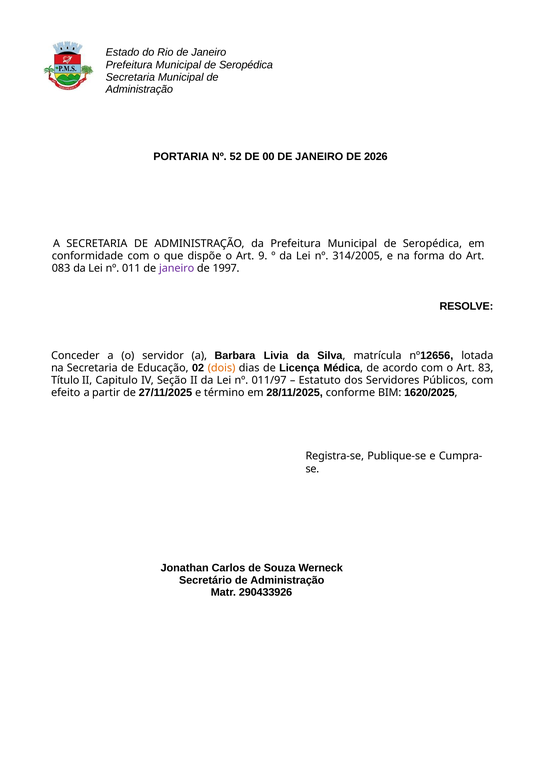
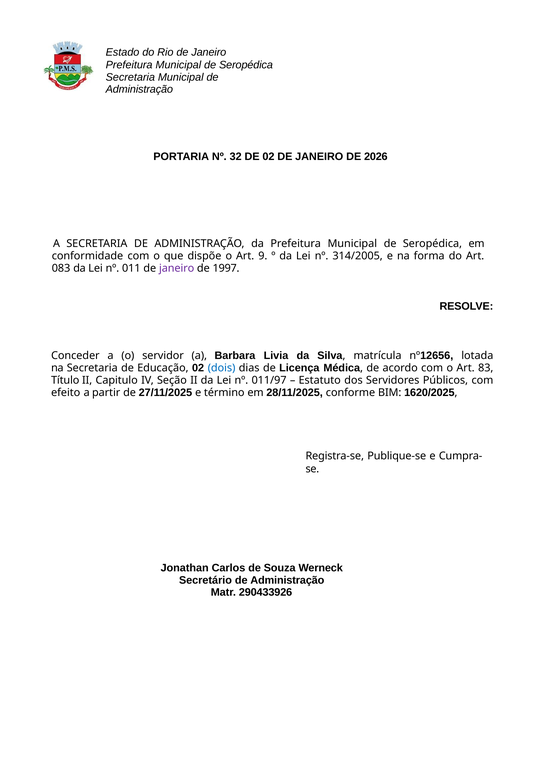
52: 52 -> 32
DE 00: 00 -> 02
dois colour: orange -> blue
